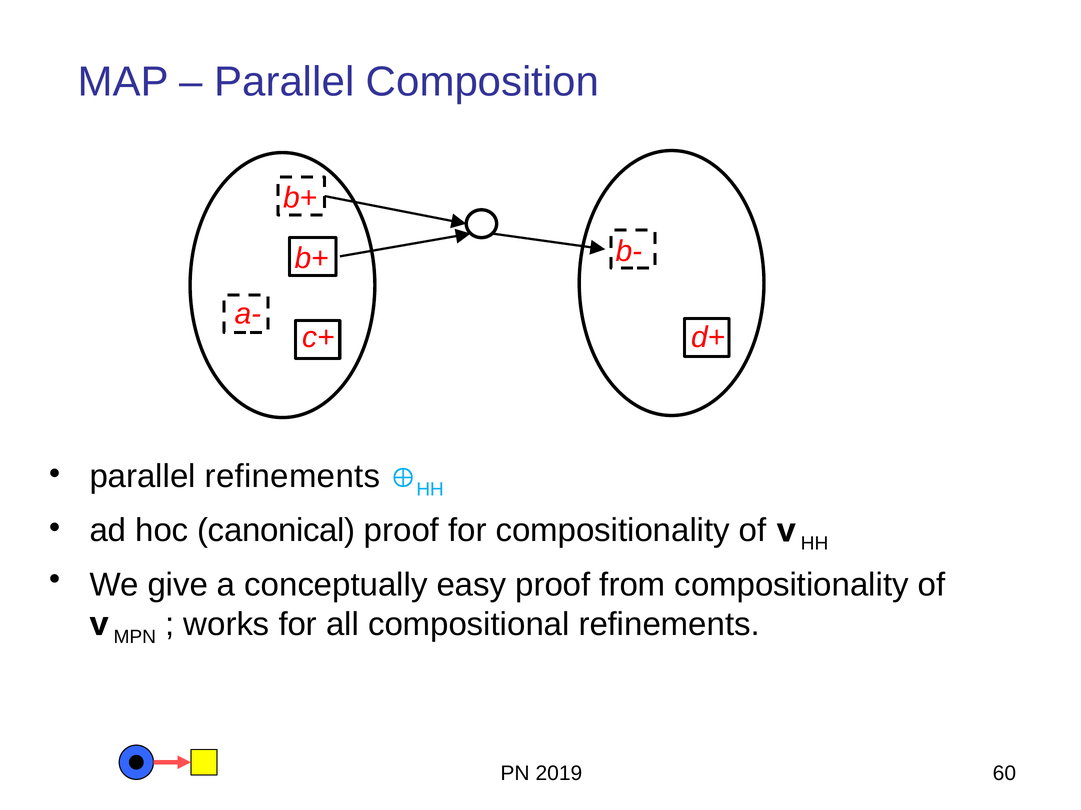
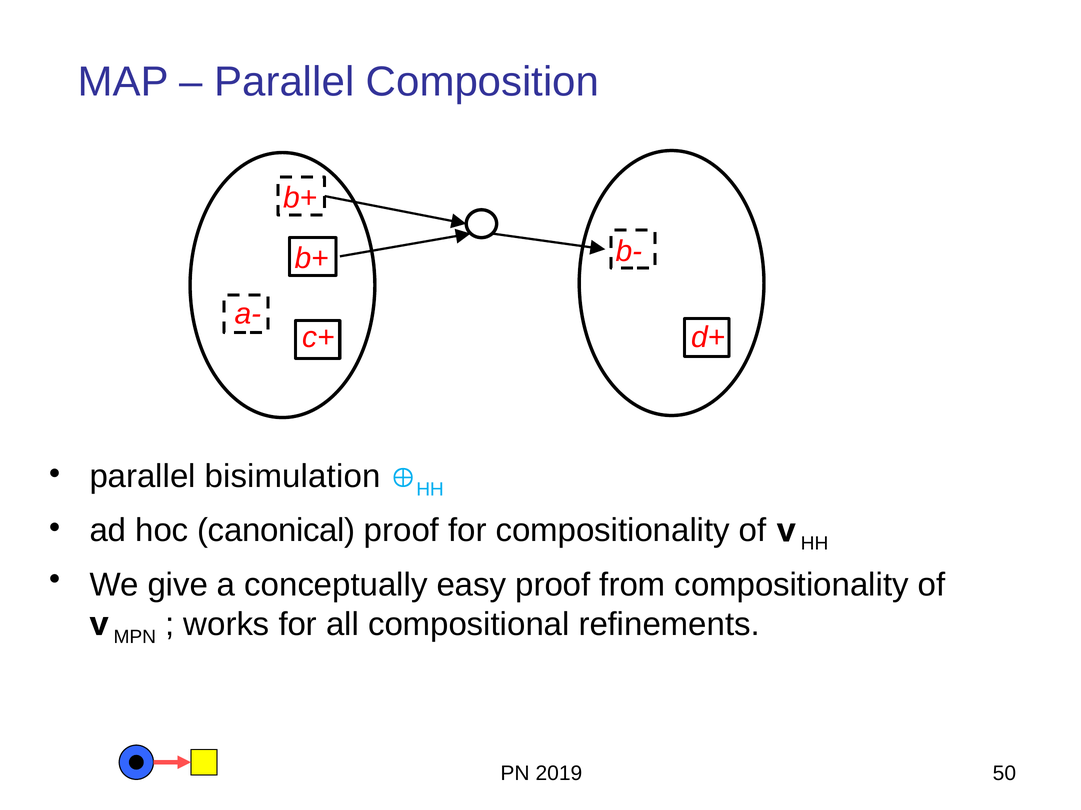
parallel refinements: refinements -> bisimulation
60: 60 -> 50
